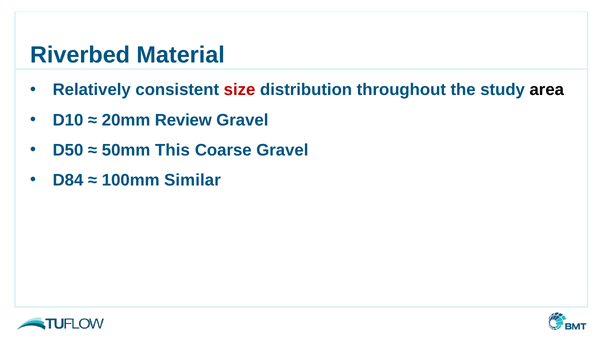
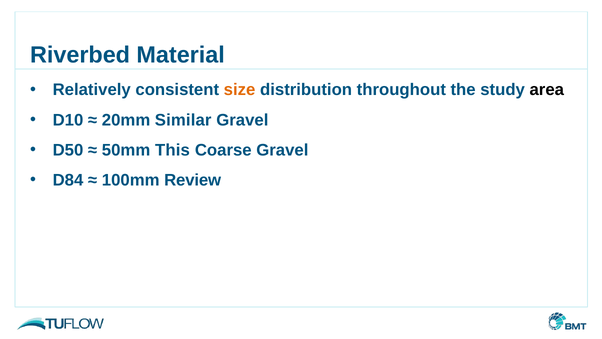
size colour: red -> orange
Review: Review -> Similar
Similar: Similar -> Review
